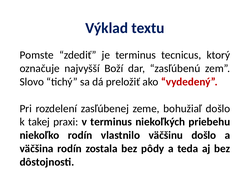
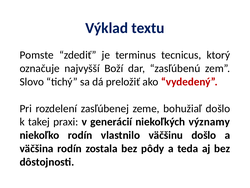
v terminus: terminus -> generácií
priebehu: priebehu -> významy
